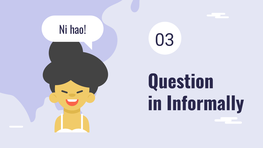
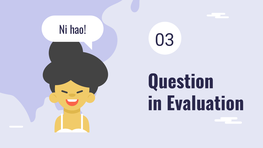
Informally: Informally -> Evaluation
